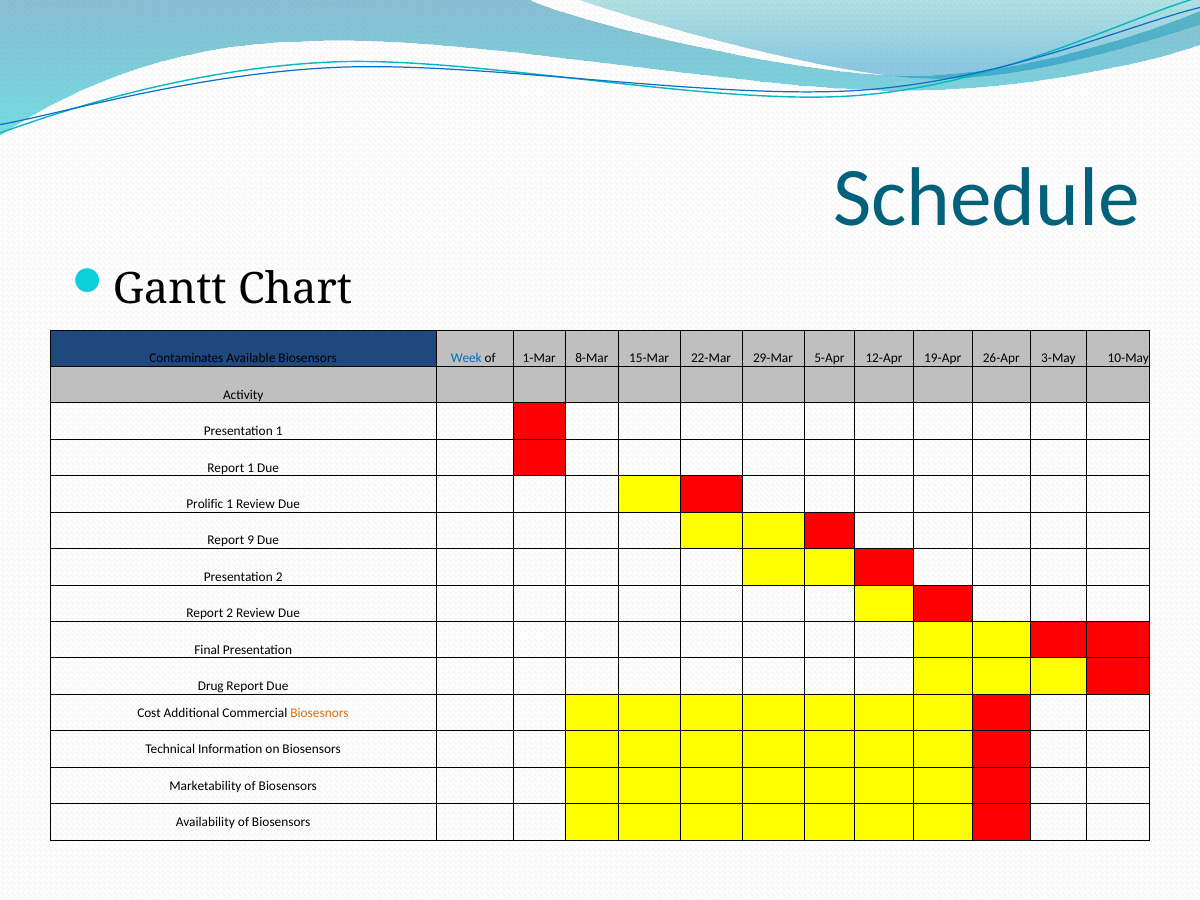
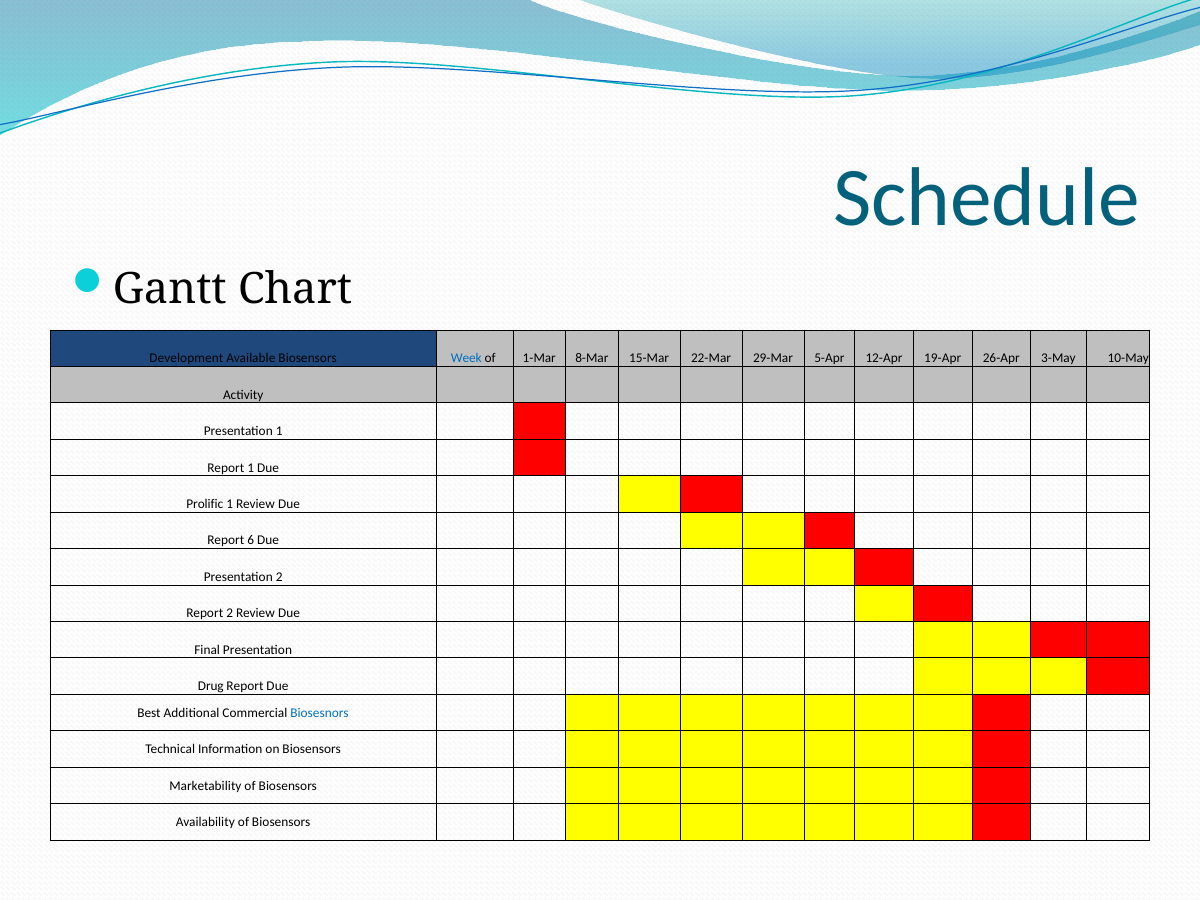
Contaminates: Contaminates -> Development
9: 9 -> 6
Cost: Cost -> Best
Biosesnors colour: orange -> blue
